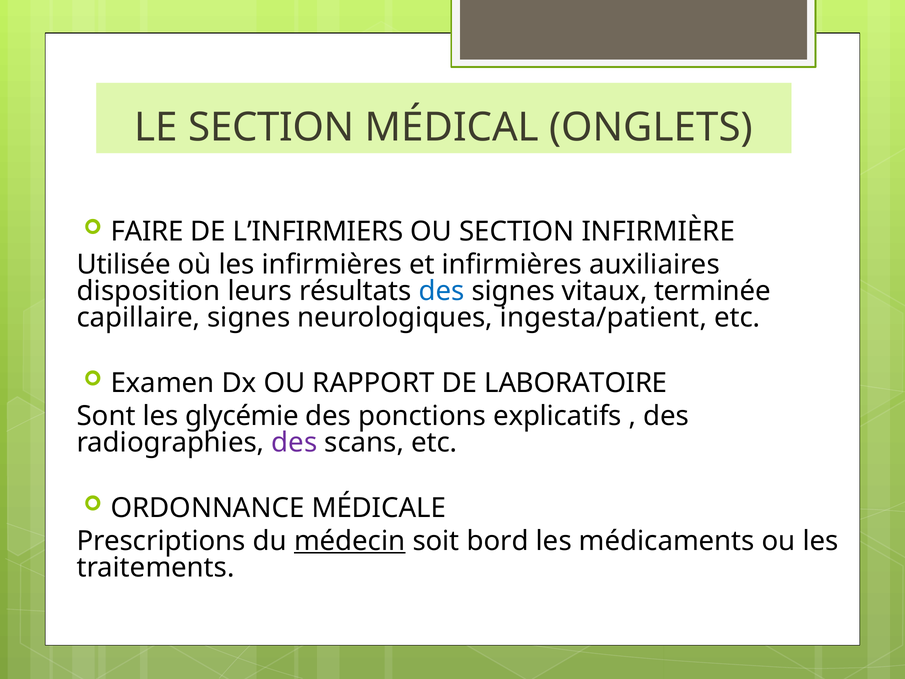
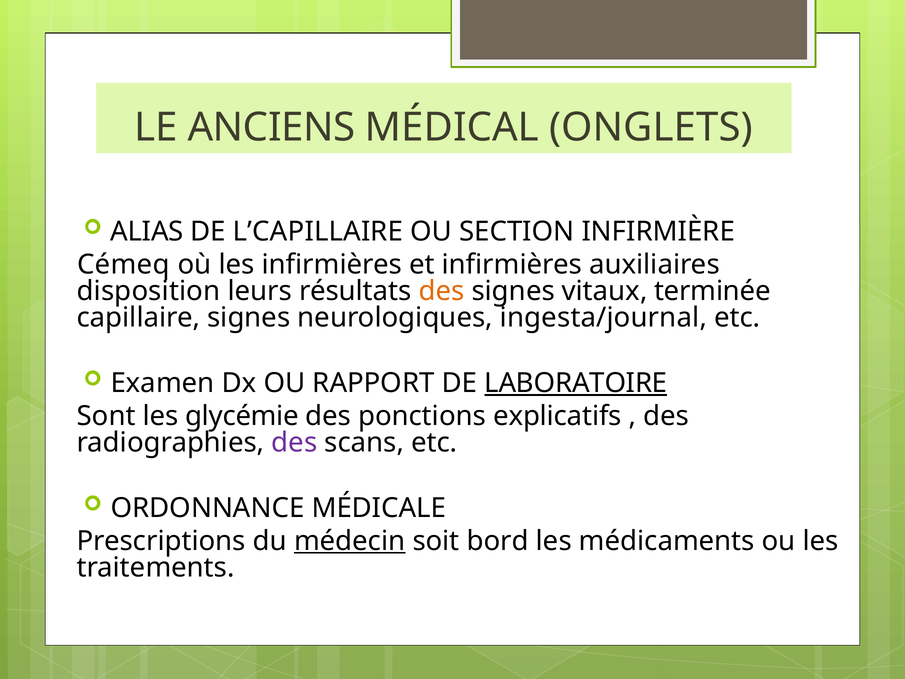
LE SECTION: SECTION -> ANCIENS
FAIRE: FAIRE -> ALIAS
L’INFIRMIERS: L’INFIRMIERS -> L’CAPILLAIRE
Utilisée: Utilisée -> Cémeq
des at (442, 291) colour: blue -> orange
ingesta/patient: ingesta/patient -> ingesta/journal
LABORATOIRE underline: none -> present
